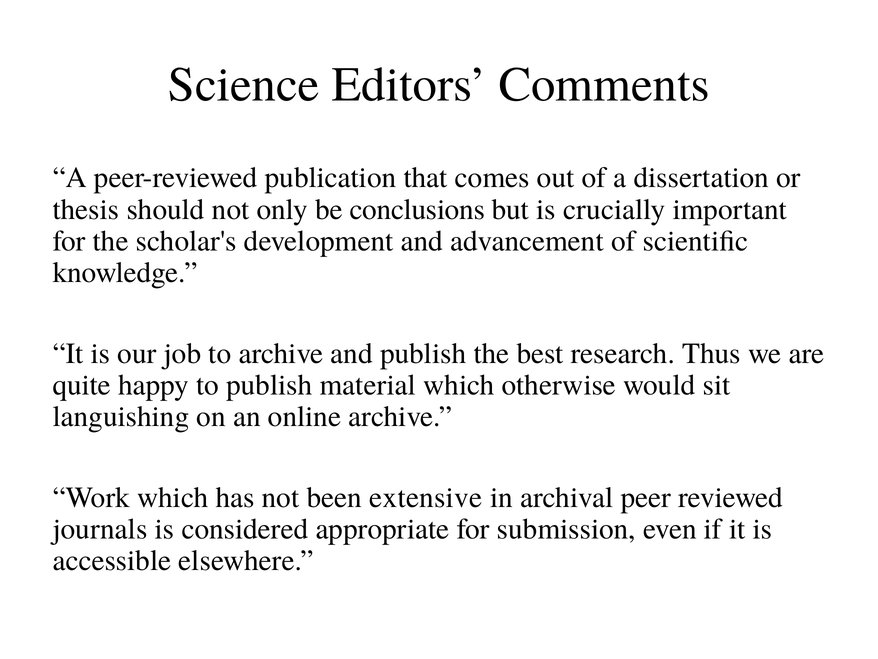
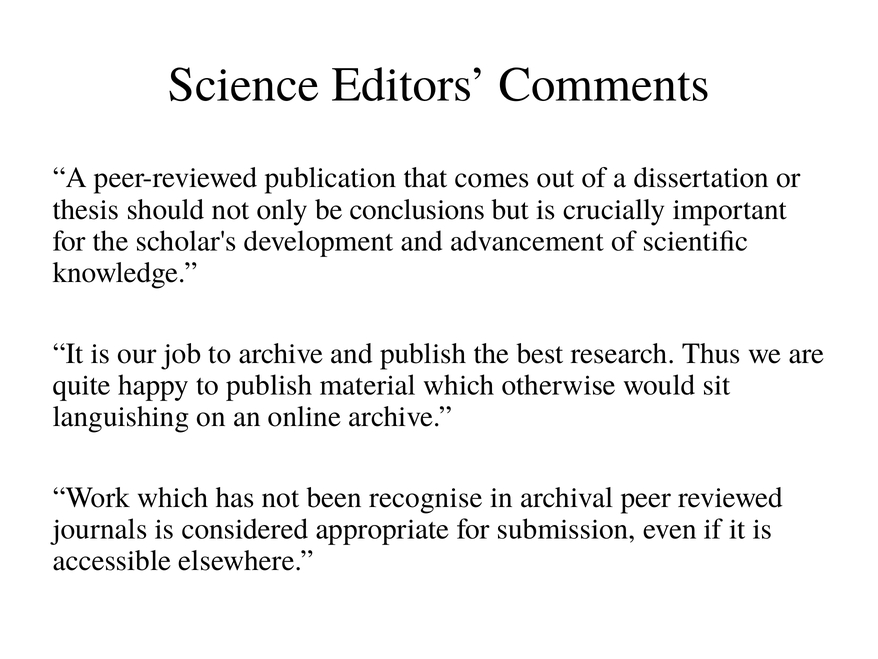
extensive: extensive -> recognise
